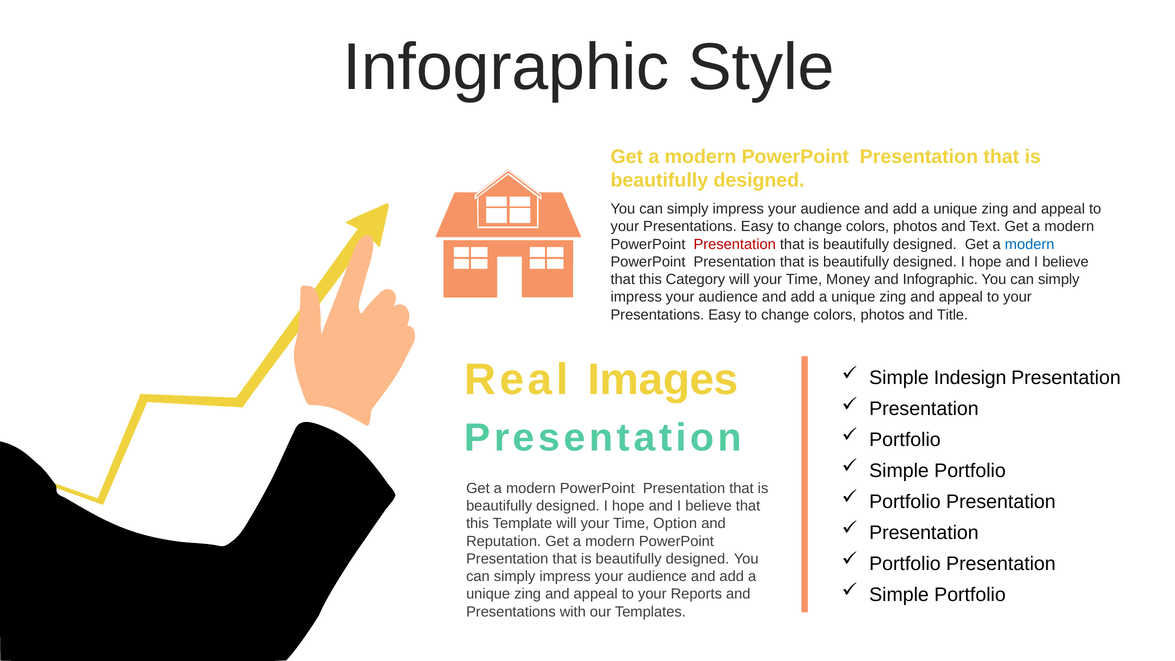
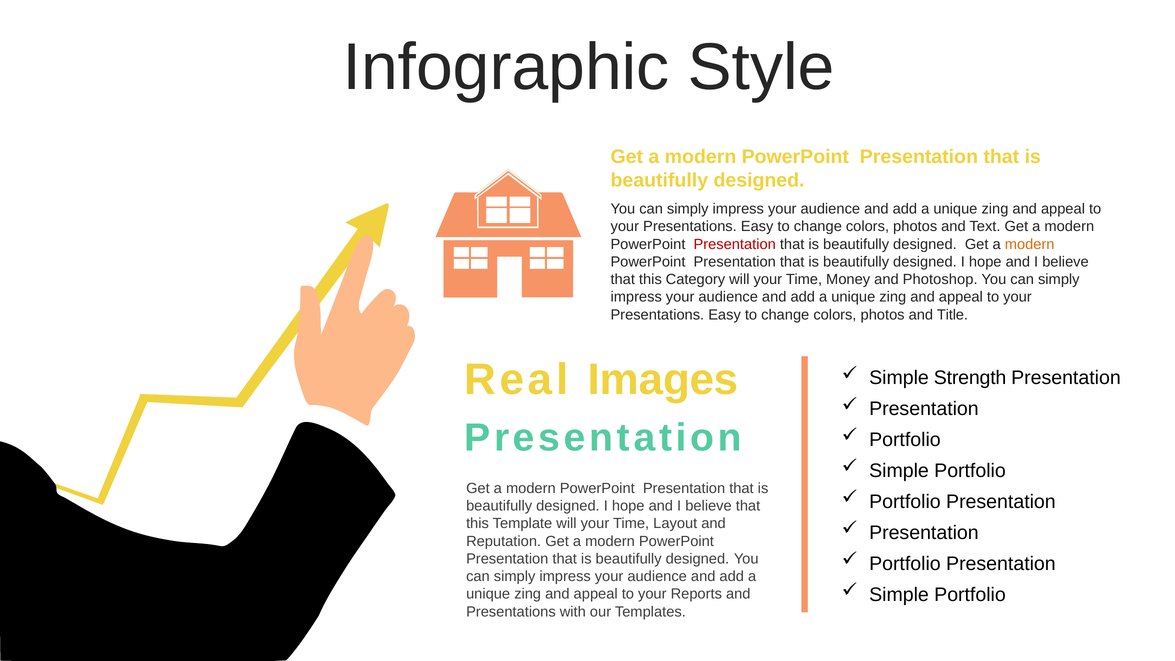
modern at (1030, 244) colour: blue -> orange
and Infographic: Infographic -> Photoshop
Indesign: Indesign -> Strength
Option: Option -> Layout
